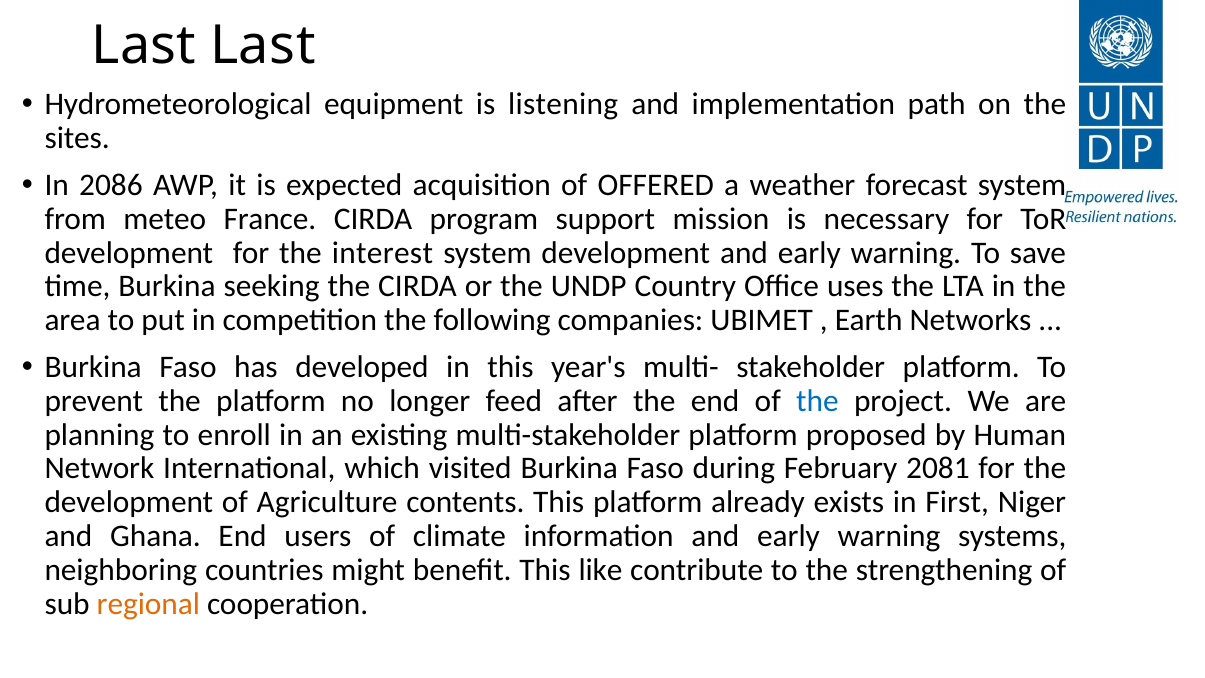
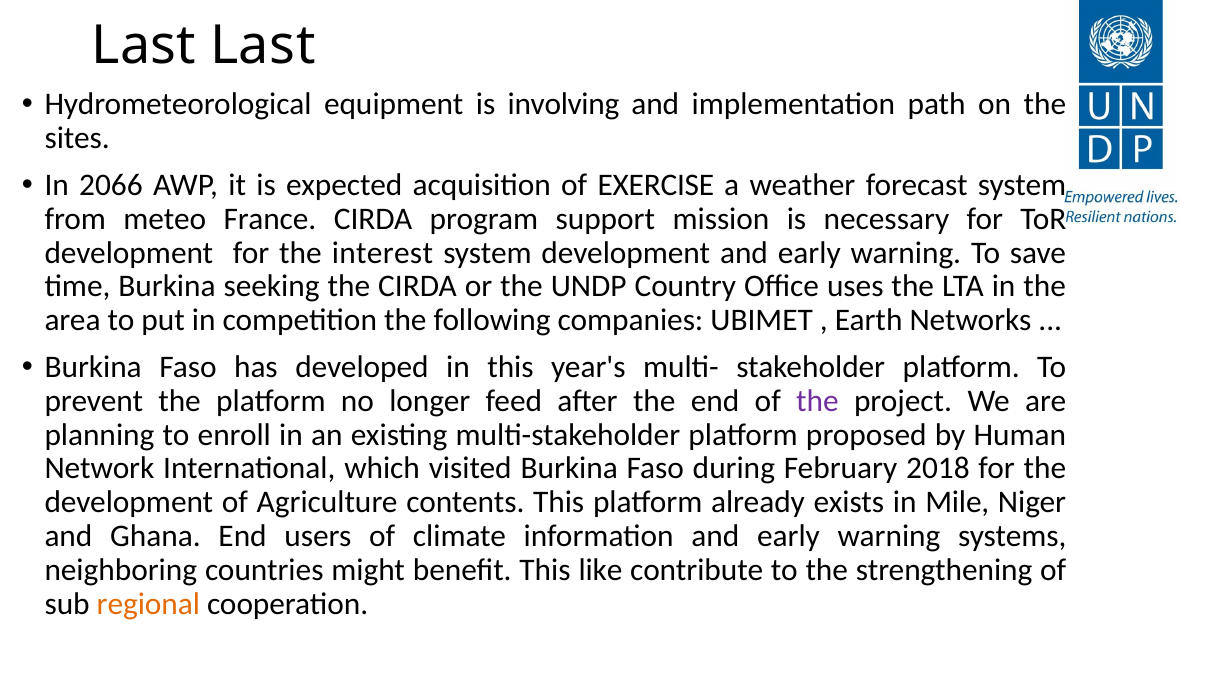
listening: listening -> involving
2086: 2086 -> 2066
OFFERED: OFFERED -> EXERCISE
the at (818, 401) colour: blue -> purple
2081: 2081 -> 2018
First: First -> Mile
